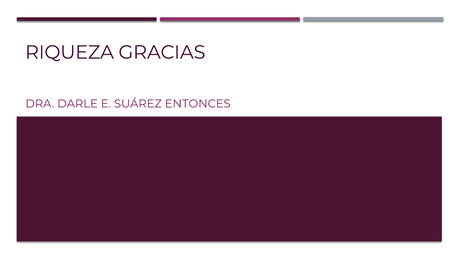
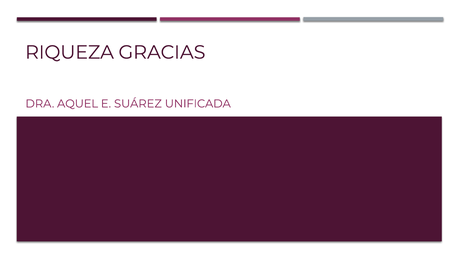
DARLE: DARLE -> AQUEL
ENTONCES: ENTONCES -> UNIFICADA
